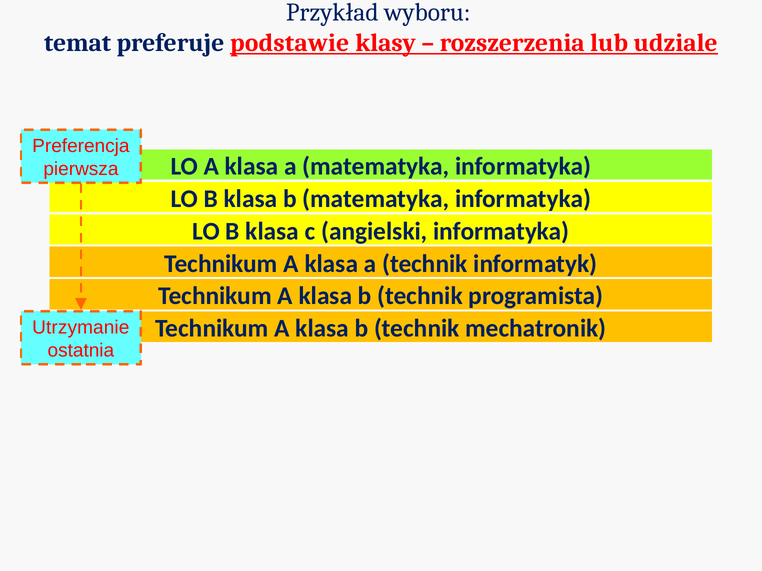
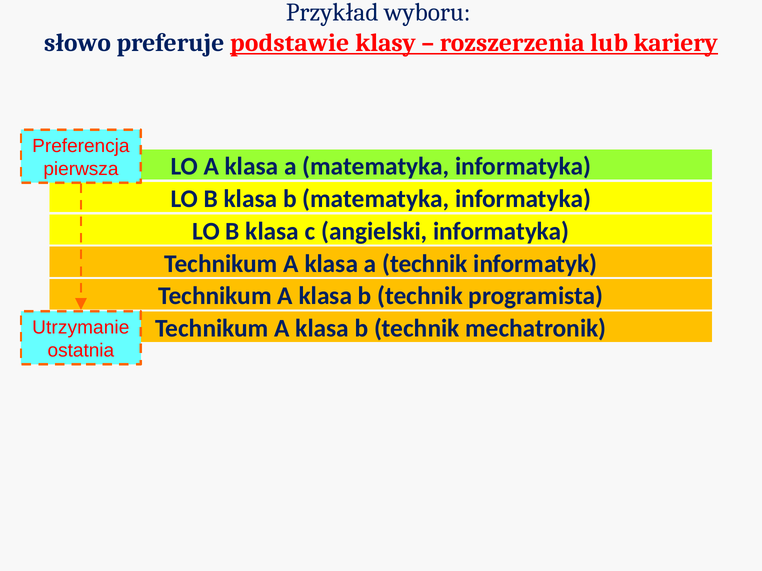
temat: temat -> słowo
udziale: udziale -> kariery
